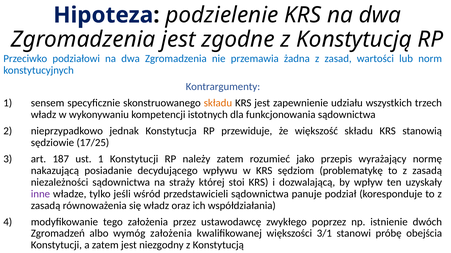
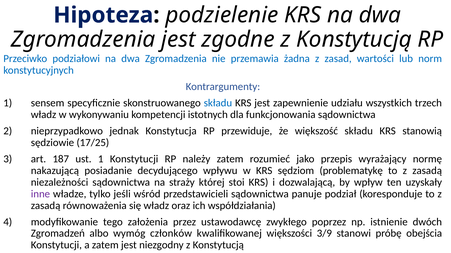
składu at (218, 103) colour: orange -> blue
wymóg założenia: założenia -> członków
3/1: 3/1 -> 3/9
